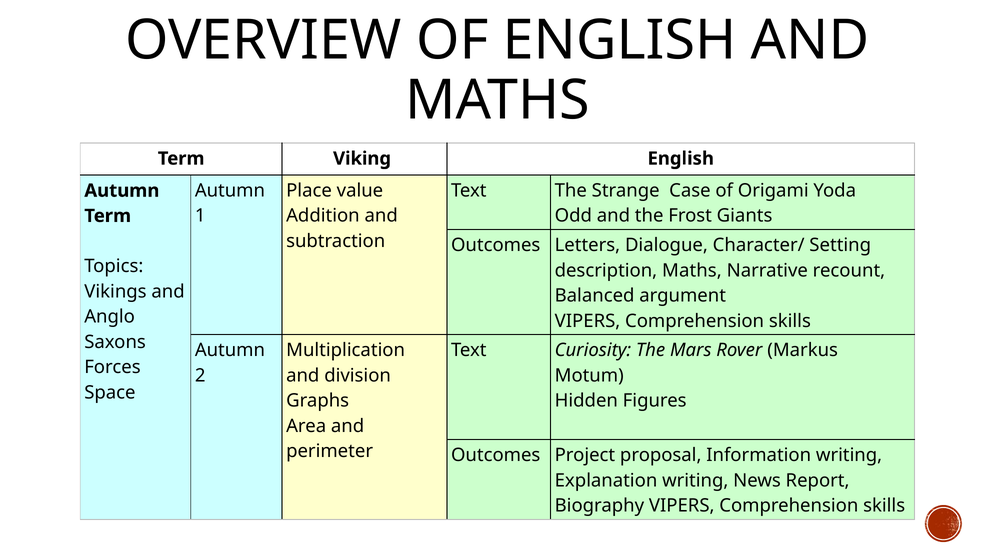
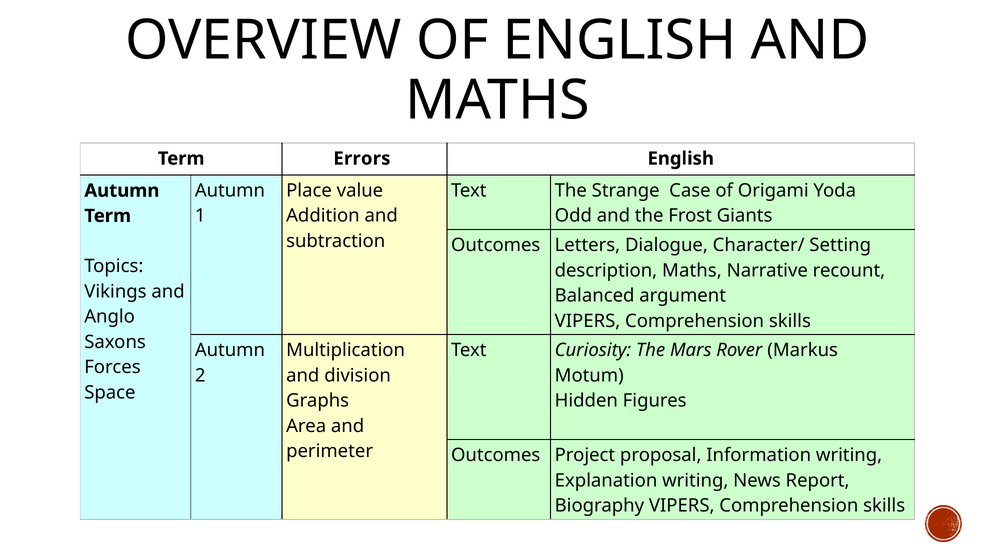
Viking: Viking -> Errors
